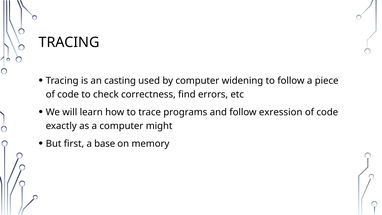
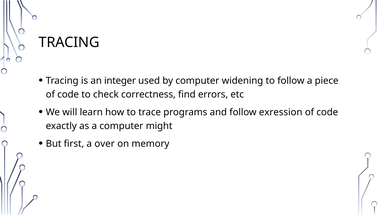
casting: casting -> integer
base: base -> over
